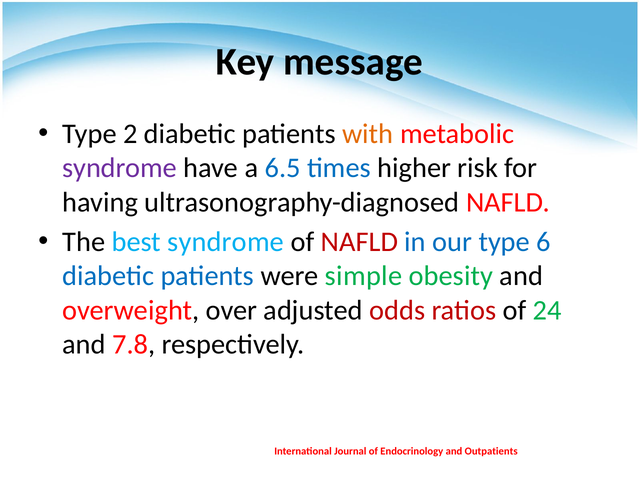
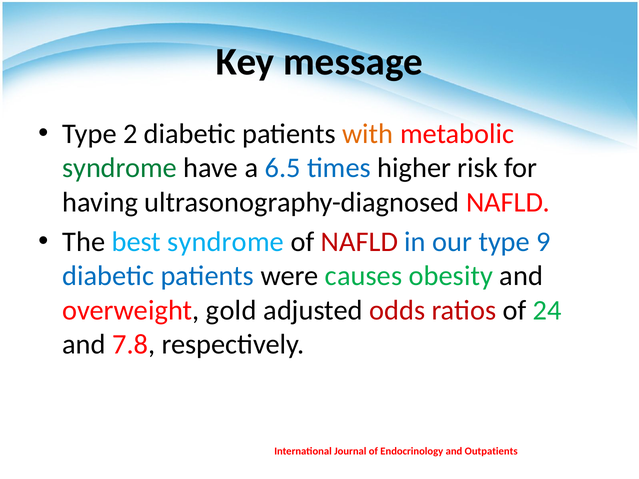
syndrome at (120, 168) colour: purple -> green
6: 6 -> 9
simple: simple -> causes
over: over -> gold
